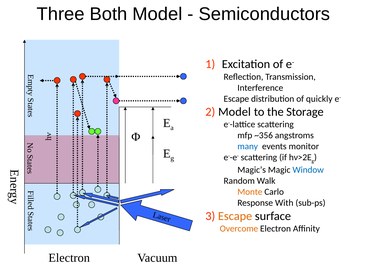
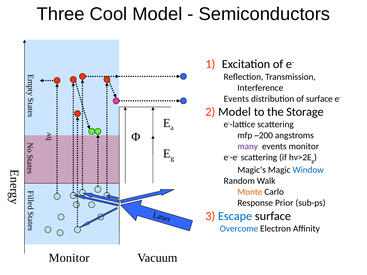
Both: Both -> Cool
Escape at (236, 99): Escape -> Events
of quickly: quickly -> surface
~356: ~356 -> ~200
many colour: blue -> purple
With: With -> Prior
Escape at (235, 216) colour: orange -> blue
Overcome colour: orange -> blue
Electron at (69, 258): Electron -> Monitor
